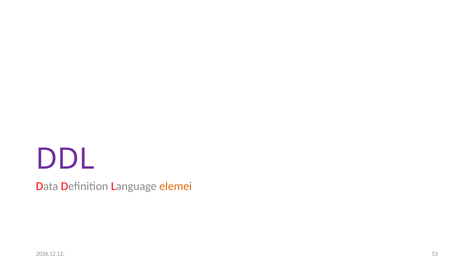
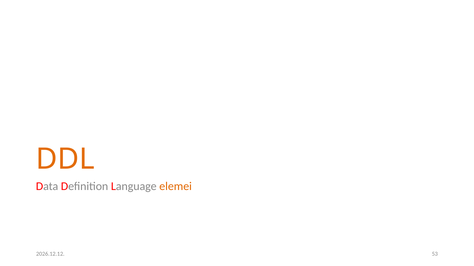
DDL colour: purple -> orange
